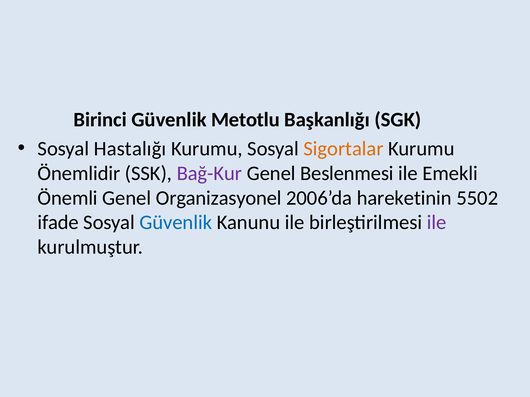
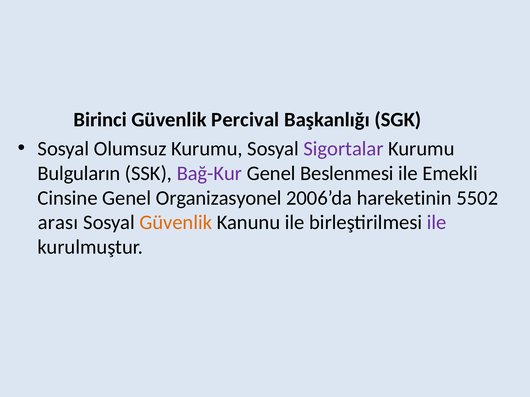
Metotlu: Metotlu -> Percival
Hastalığı: Hastalığı -> Olumsuz
Sigortalar colour: orange -> purple
Önemlidir: Önemlidir -> Bulguların
Önemli: Önemli -> Cinsine
ifade: ifade -> arası
Güvenlik at (176, 223) colour: blue -> orange
